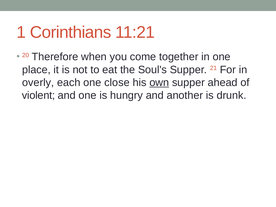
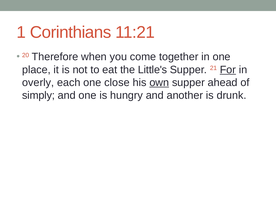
Soul's: Soul's -> Little's
For underline: none -> present
violent: violent -> simply
